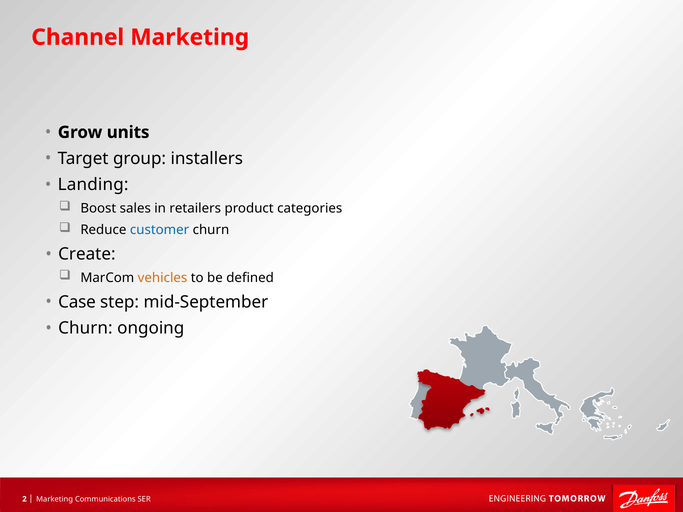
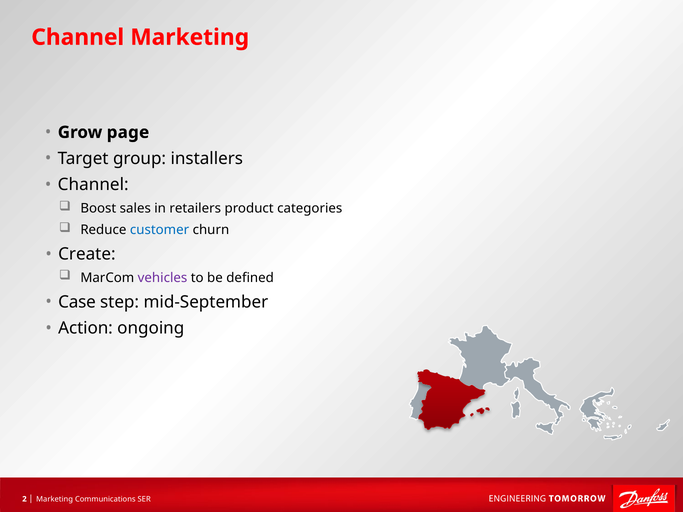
units: units -> page
Landing at (93, 185): Landing -> Channel
vehicles colour: orange -> purple
Churn at (85, 328): Churn -> Action
